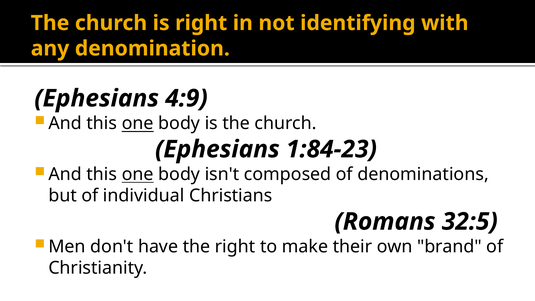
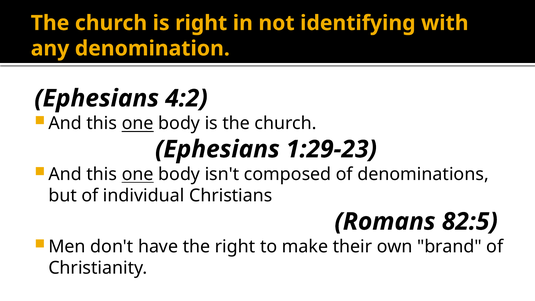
4:9: 4:9 -> 4:2
1:84-23: 1:84-23 -> 1:29-23
32:5: 32:5 -> 82:5
